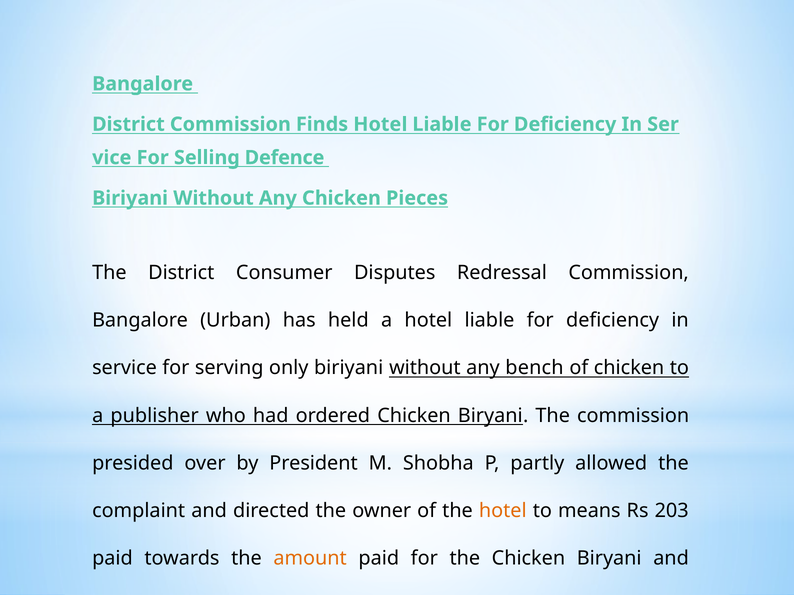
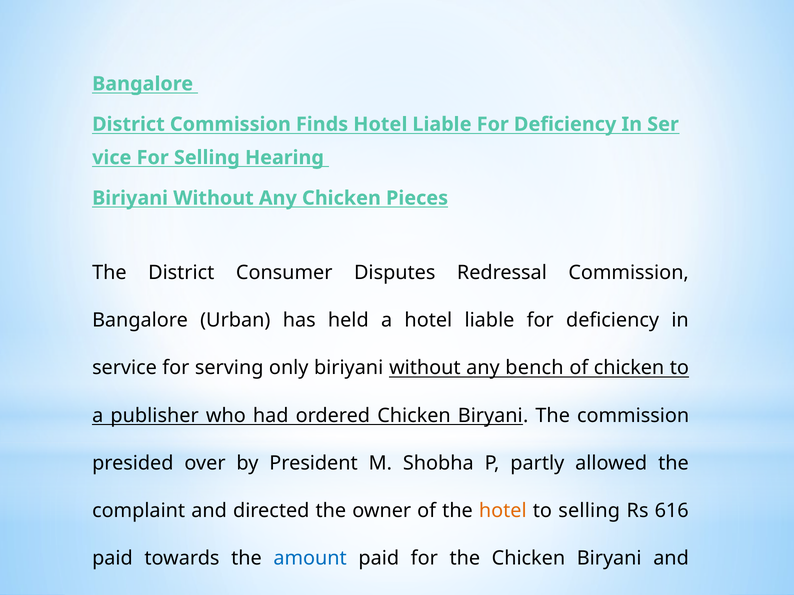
Defence: Defence -> Hearing
to means: means -> selling
203: 203 -> 616
amount colour: orange -> blue
